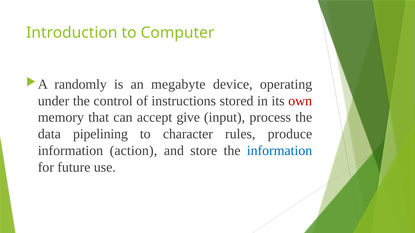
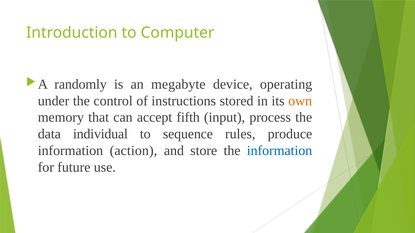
own colour: red -> orange
give: give -> fifth
pipelining: pipelining -> individual
character: character -> sequence
